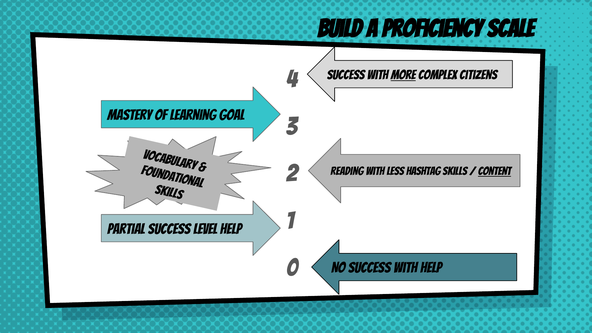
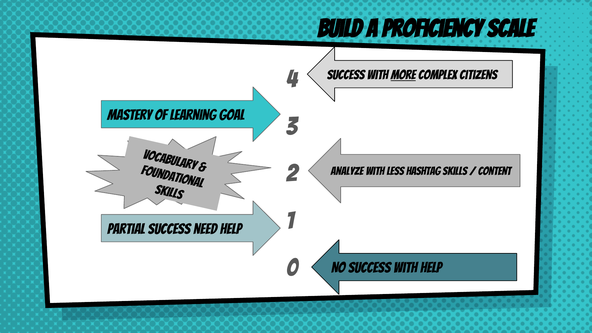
Reading: Reading -> Analyze
Content underline: present -> none
level: level -> need
